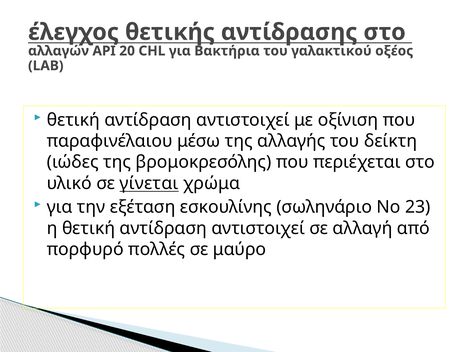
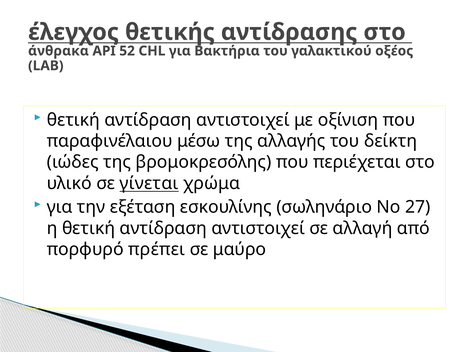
αλλαγών: αλλαγών -> άνθρακα
20: 20 -> 52
23: 23 -> 27
πολλές: πολλές -> πρέπει
